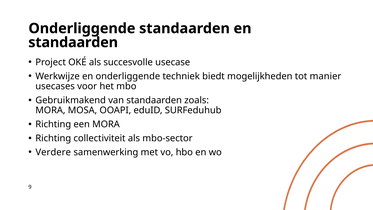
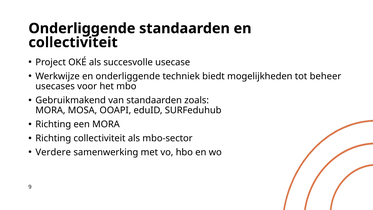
standaarden at (73, 42): standaarden -> collectiviteit
manier: manier -> beheer
